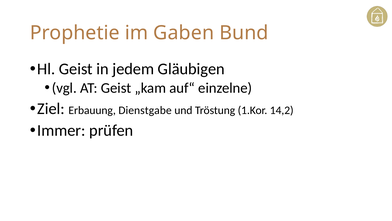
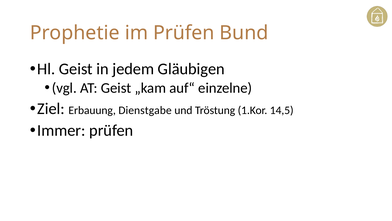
im Gaben: Gaben -> Prüfen
14,2: 14,2 -> 14,5
